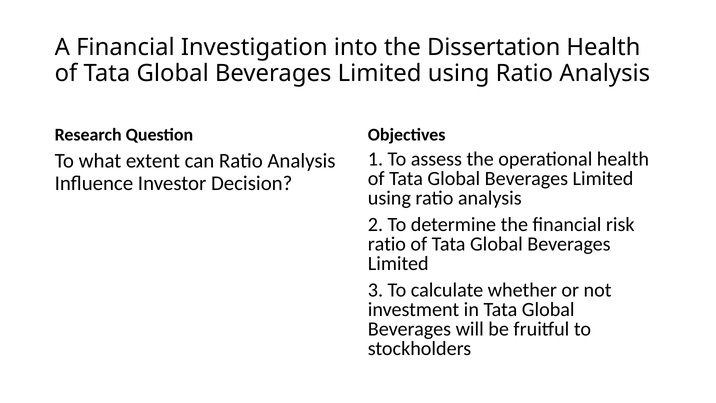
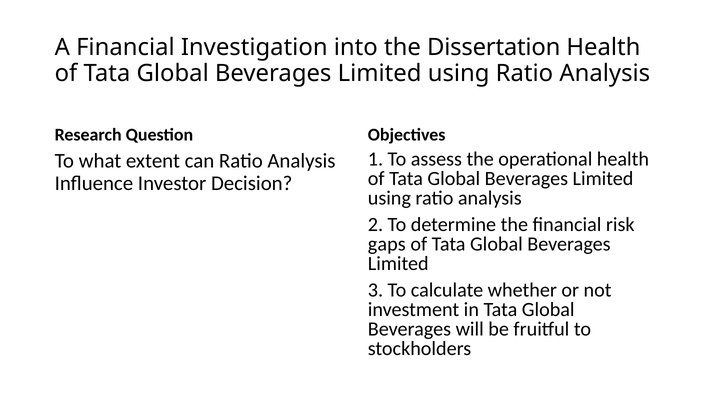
ratio at (387, 244): ratio -> gaps
